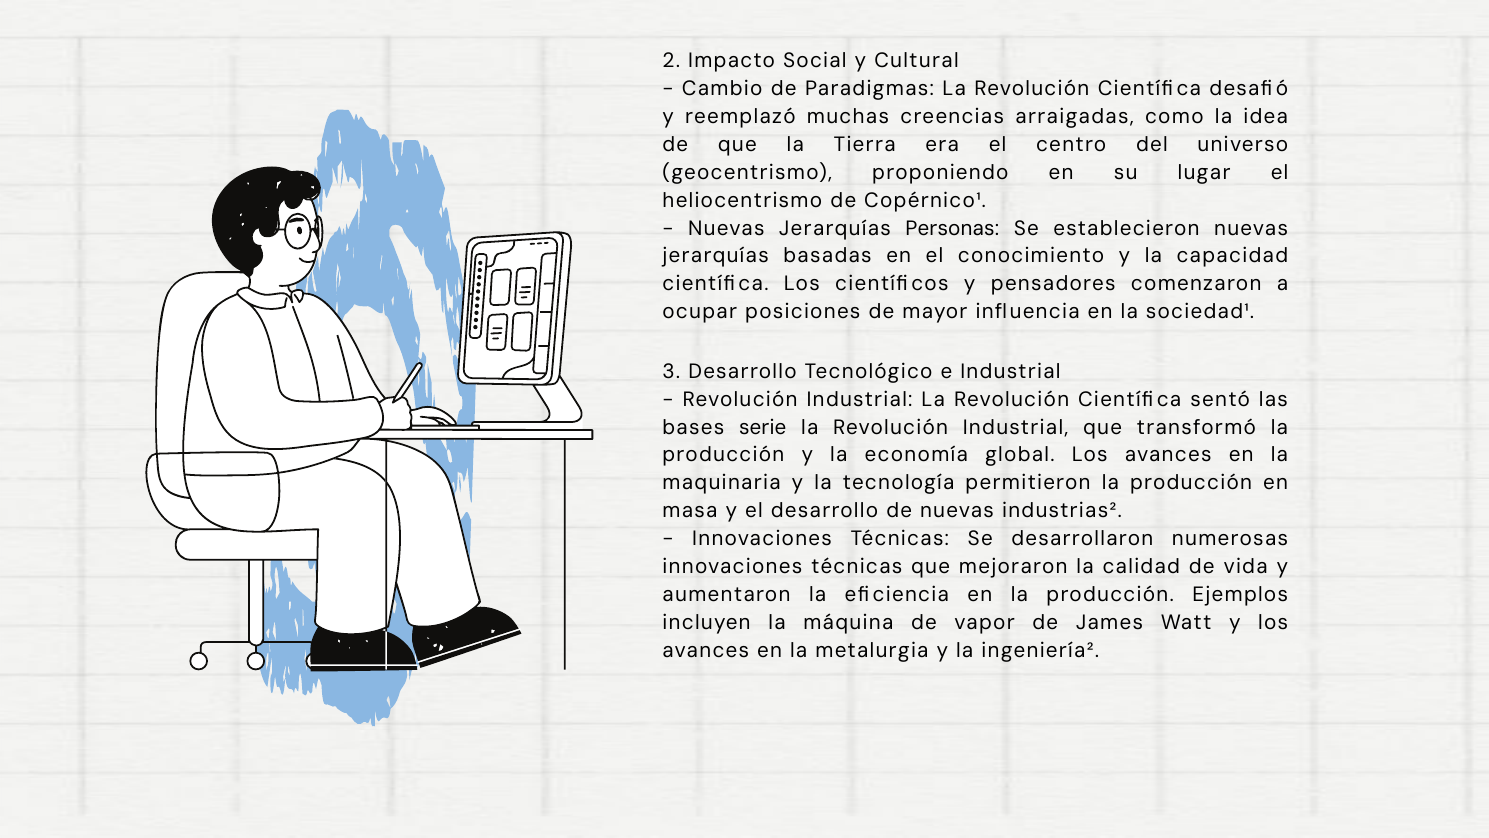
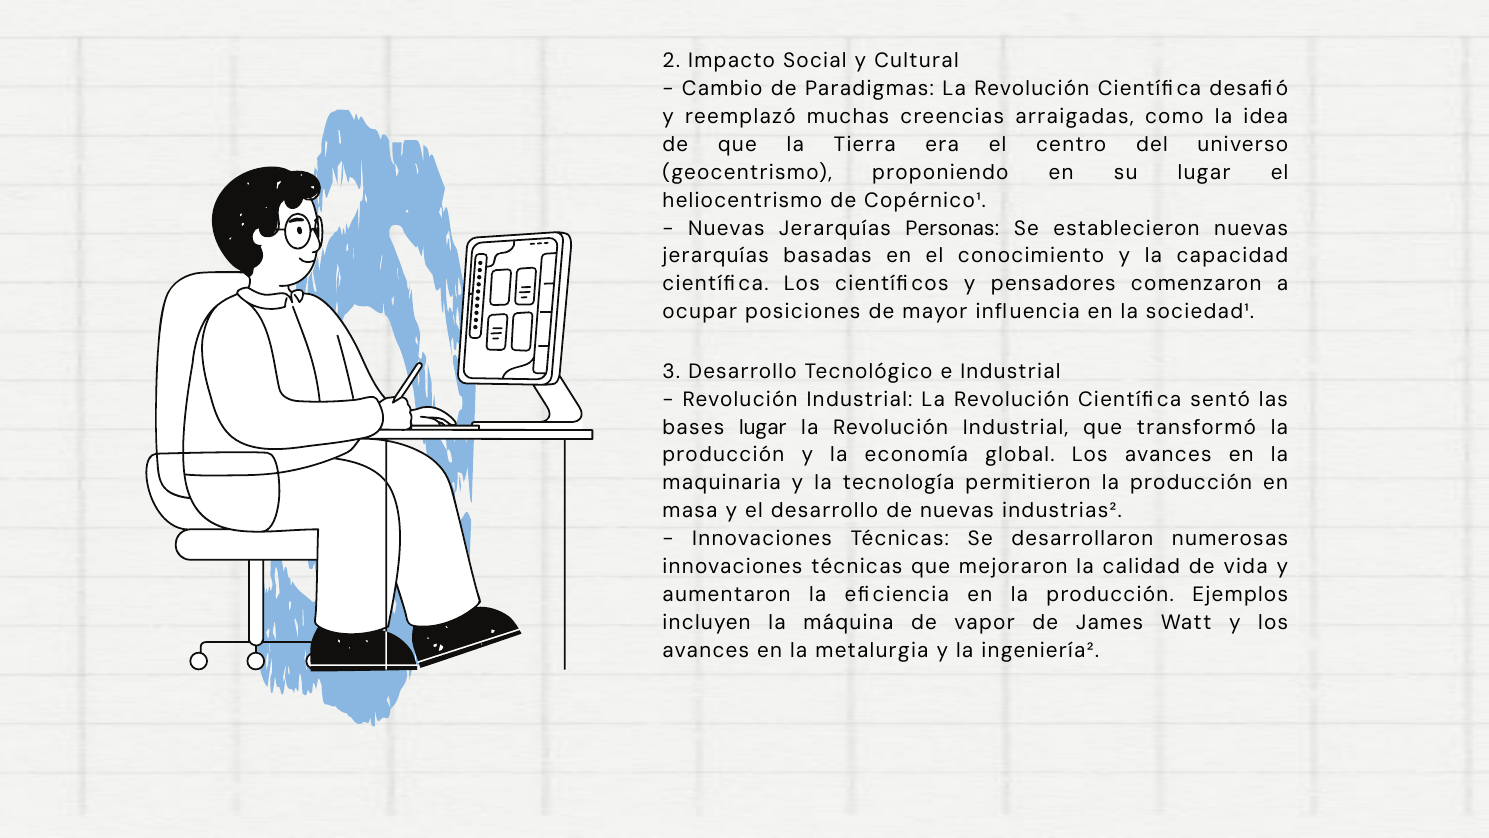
bases serie: serie -> lugar
